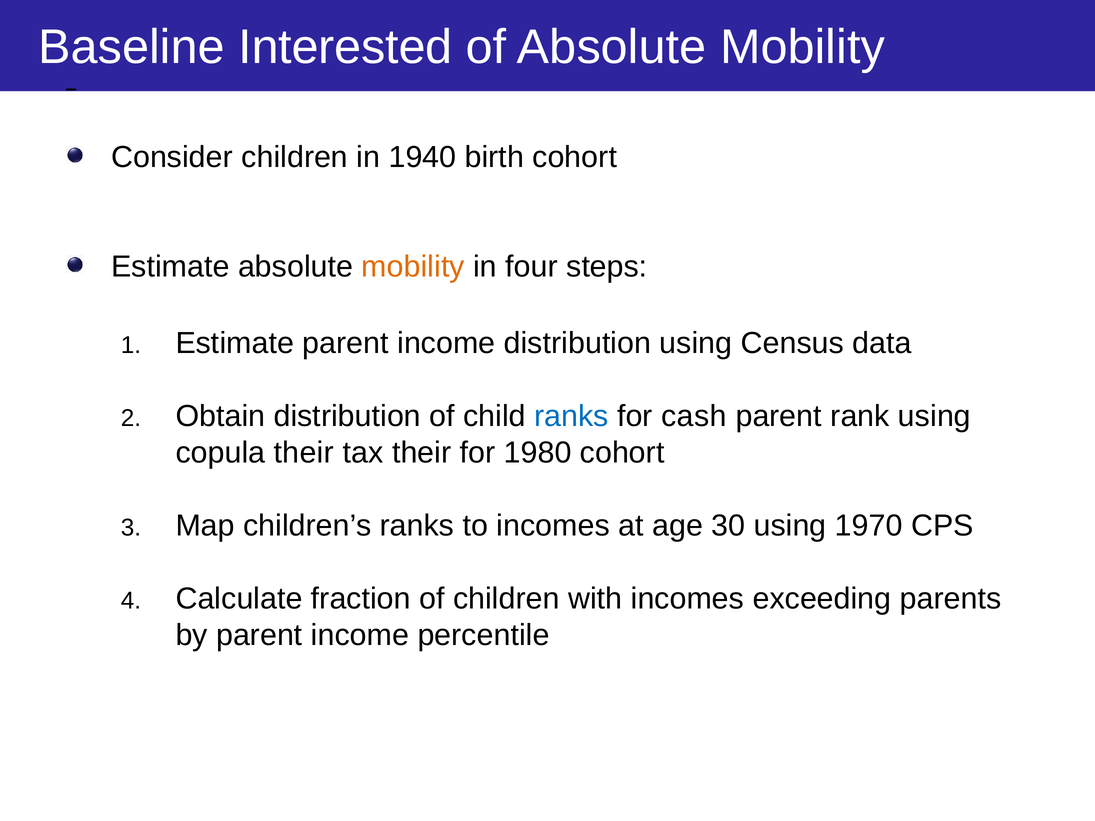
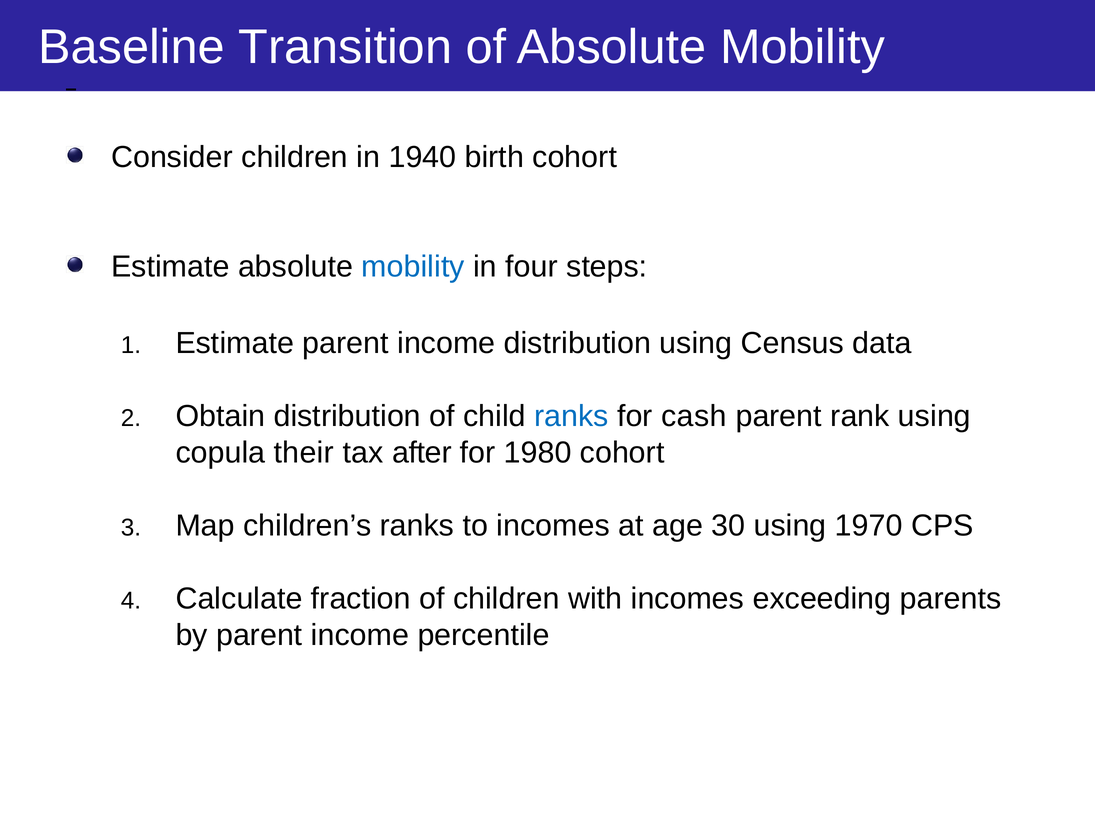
Interested: Interested -> Transition
mobility at (413, 267) colour: orange -> blue
tax their: their -> after
